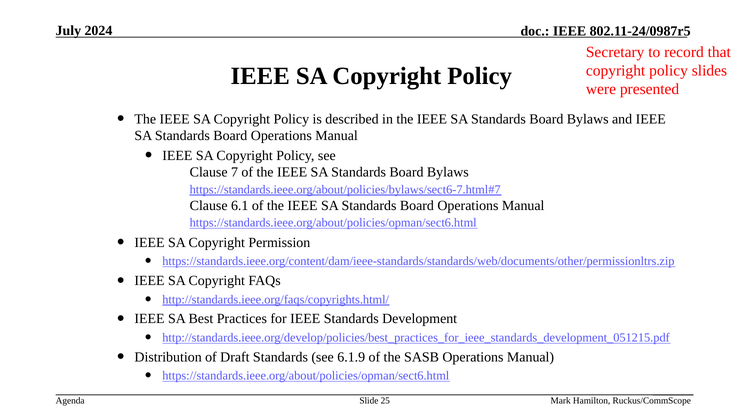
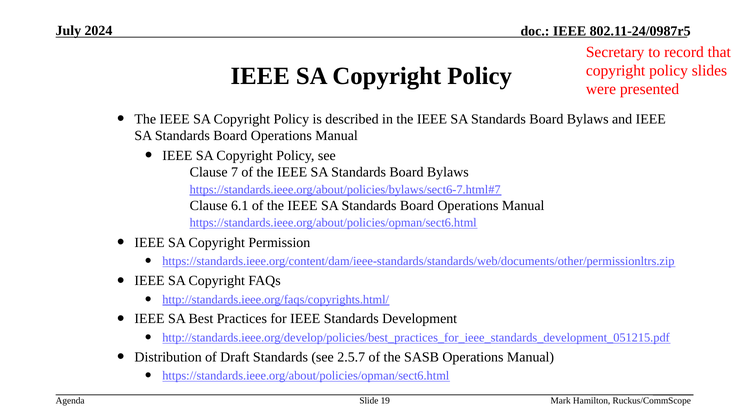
6.1.9: 6.1.9 -> 2.5.7
25: 25 -> 19
